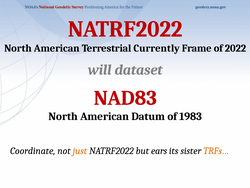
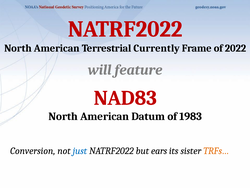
dataset: dataset -> feature
Coordinate: Coordinate -> Conversion
just colour: orange -> blue
